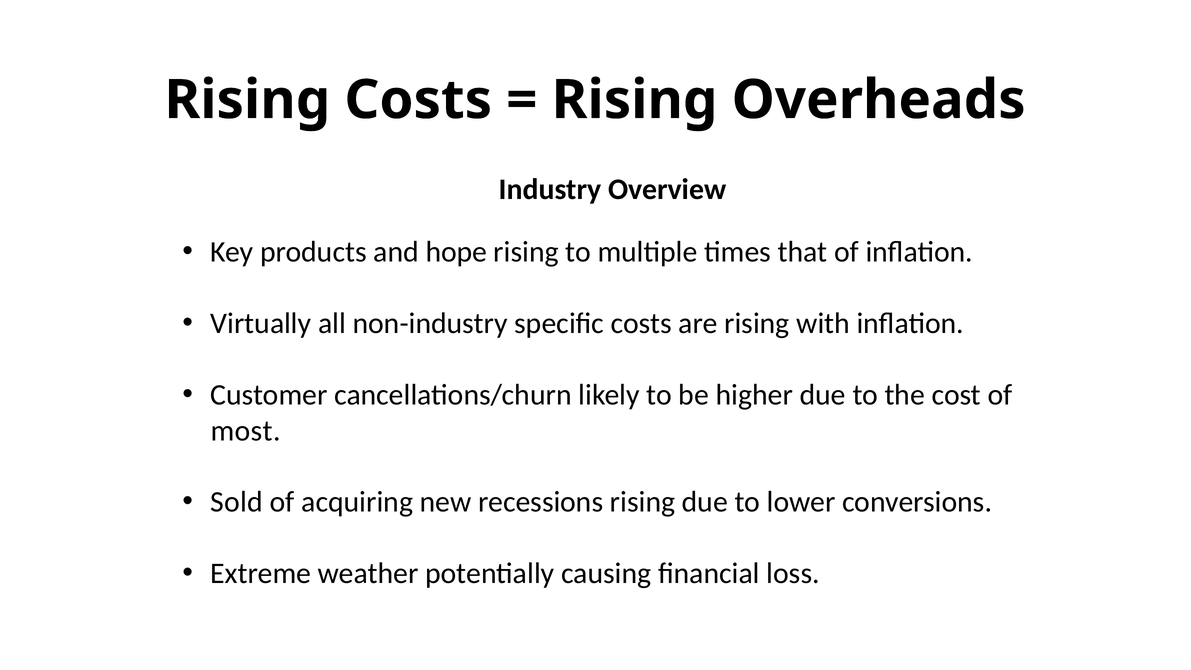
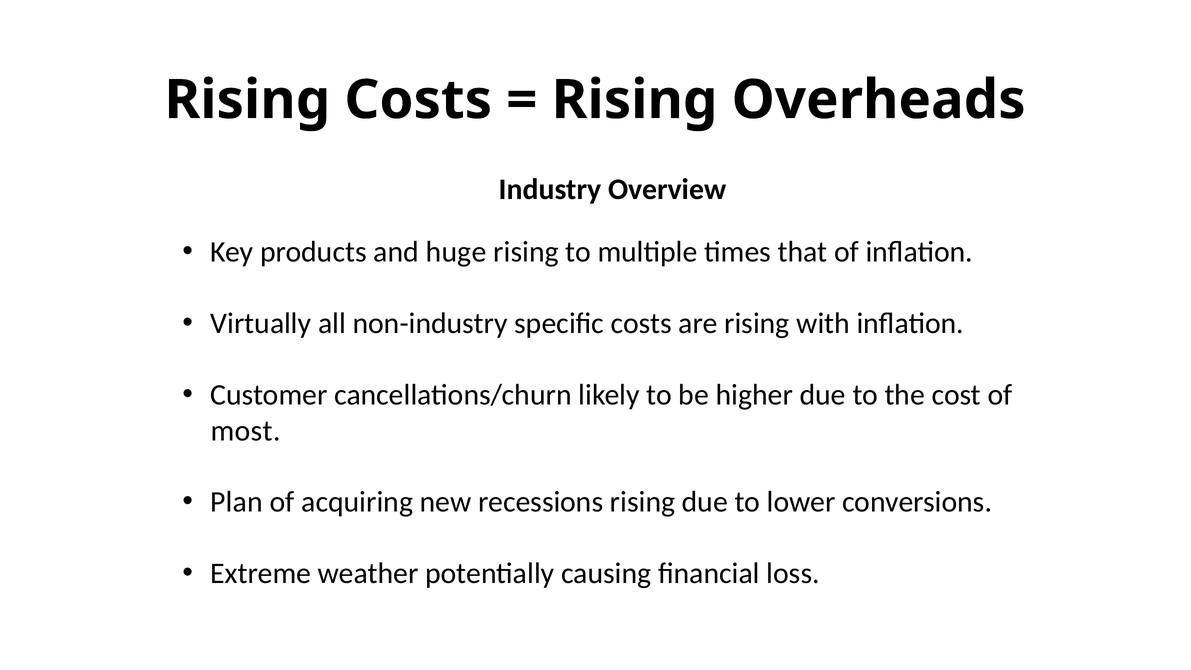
hope: hope -> huge
Sold: Sold -> Plan
